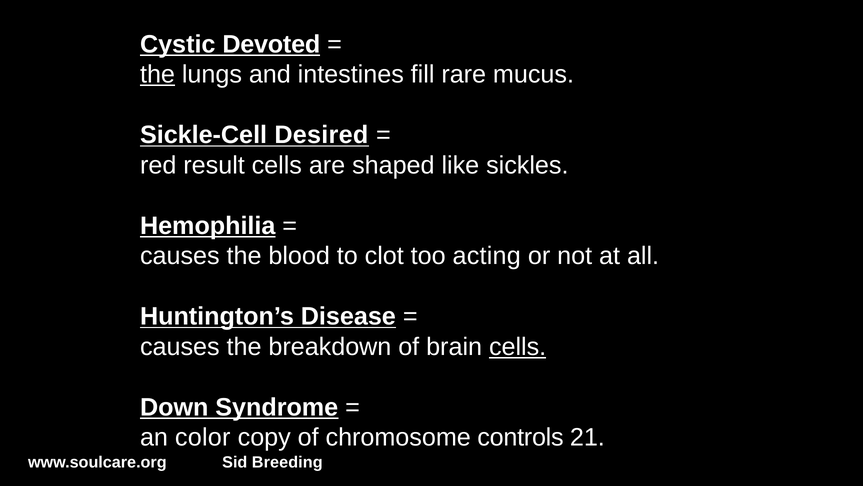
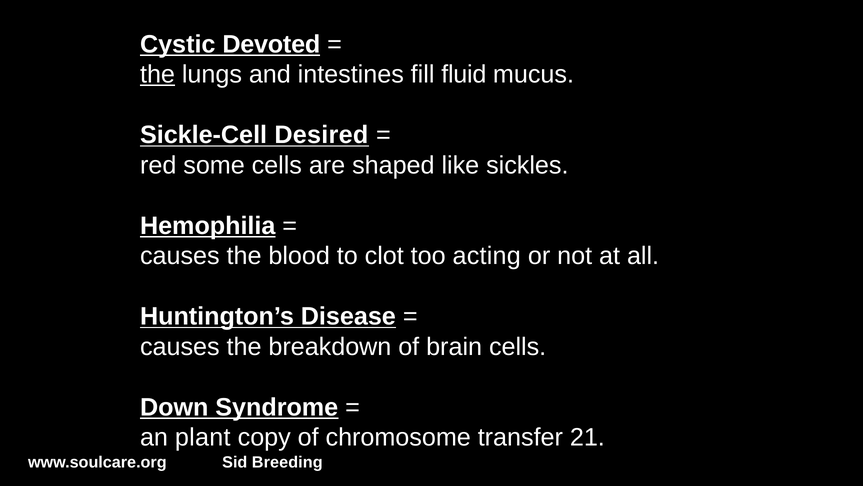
rare: rare -> fluid
result: result -> some
cells at (518, 346) underline: present -> none
color: color -> plant
controls: controls -> transfer
